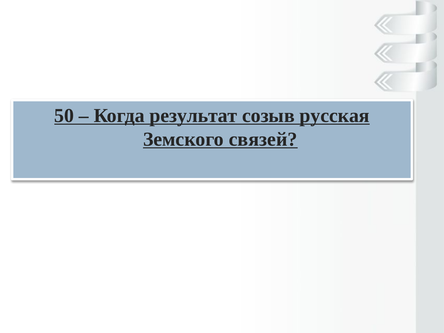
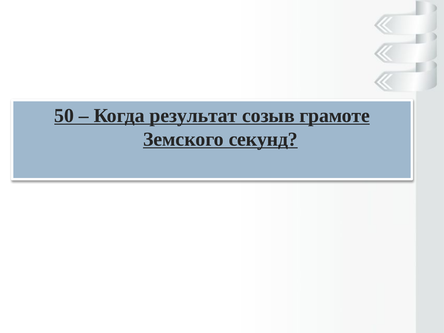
русская: русская -> грамоте
связей: связей -> секунд
